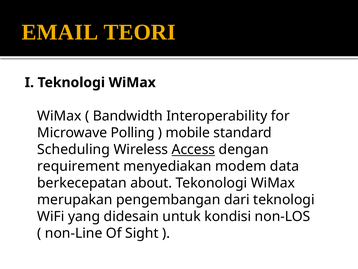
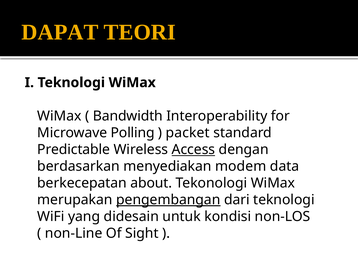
EMAIL: EMAIL -> DAPAT
mobile: mobile -> packet
Scheduling: Scheduling -> Predictable
requirement: requirement -> berdasarkan
pengembangan underline: none -> present
